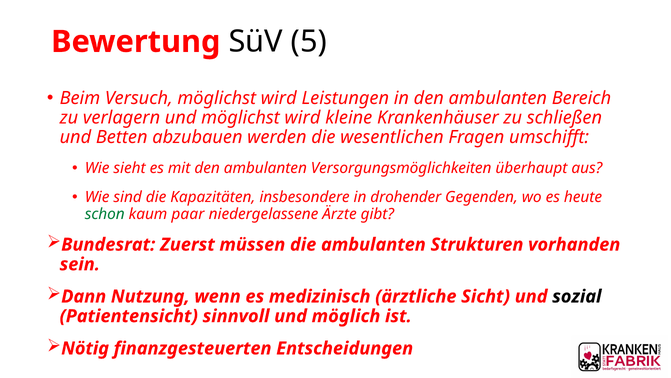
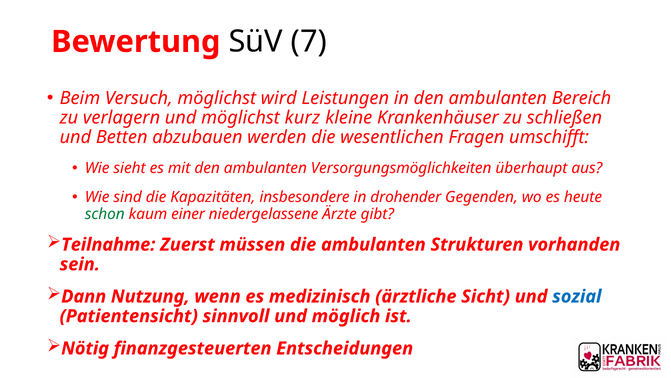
5: 5 -> 7
und möglichst wird: wird -> kurz
paar: paar -> einer
Bundesrat: Bundesrat -> Teilnahme
sozial colour: black -> blue
